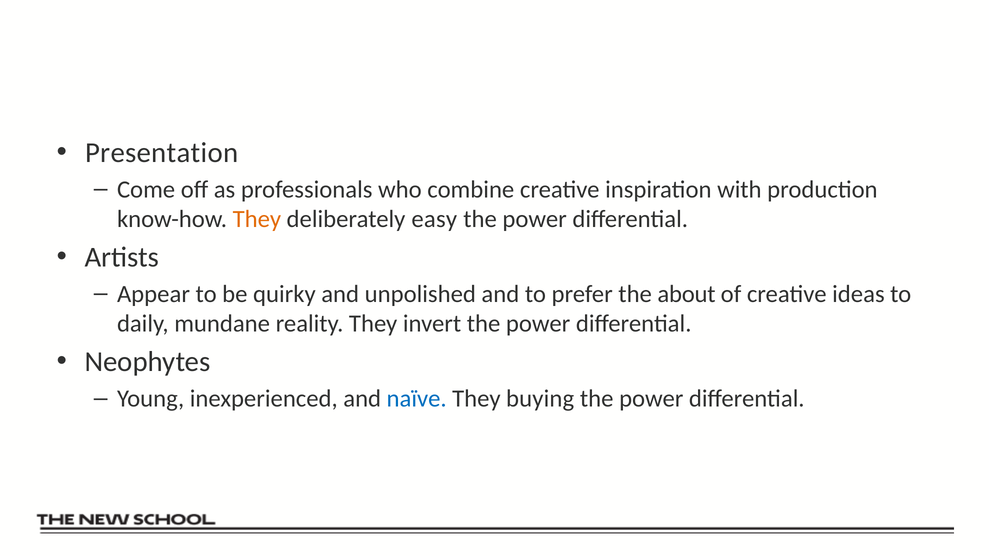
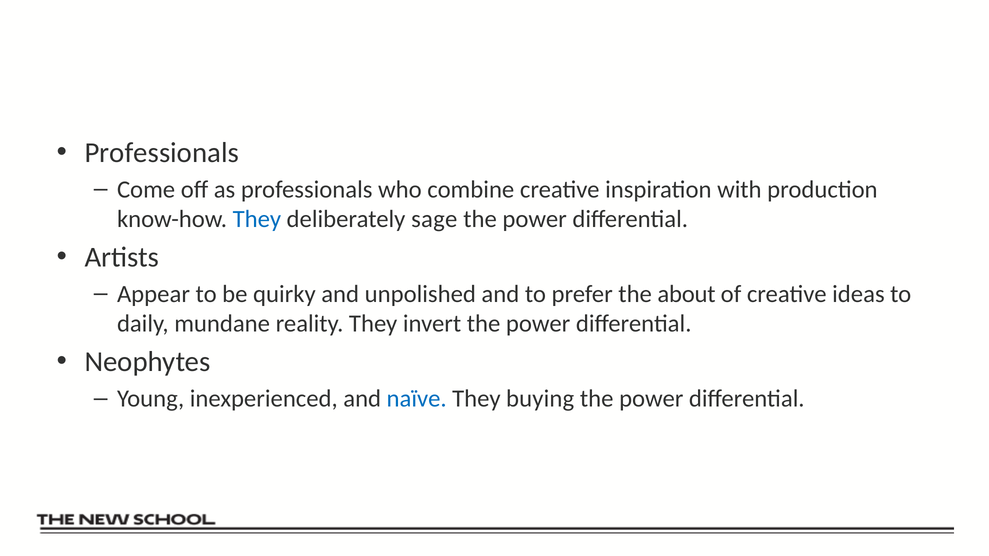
Presentation at (162, 153): Presentation -> Professionals
They at (257, 219) colour: orange -> blue
easy: easy -> sage
